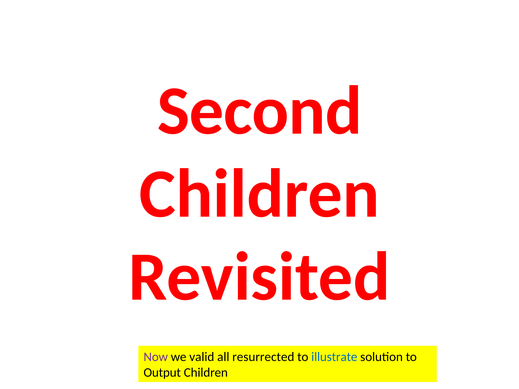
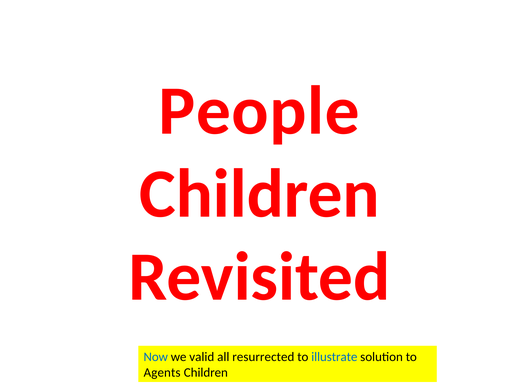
Second: Second -> People
Now colour: purple -> blue
Output: Output -> Agents
